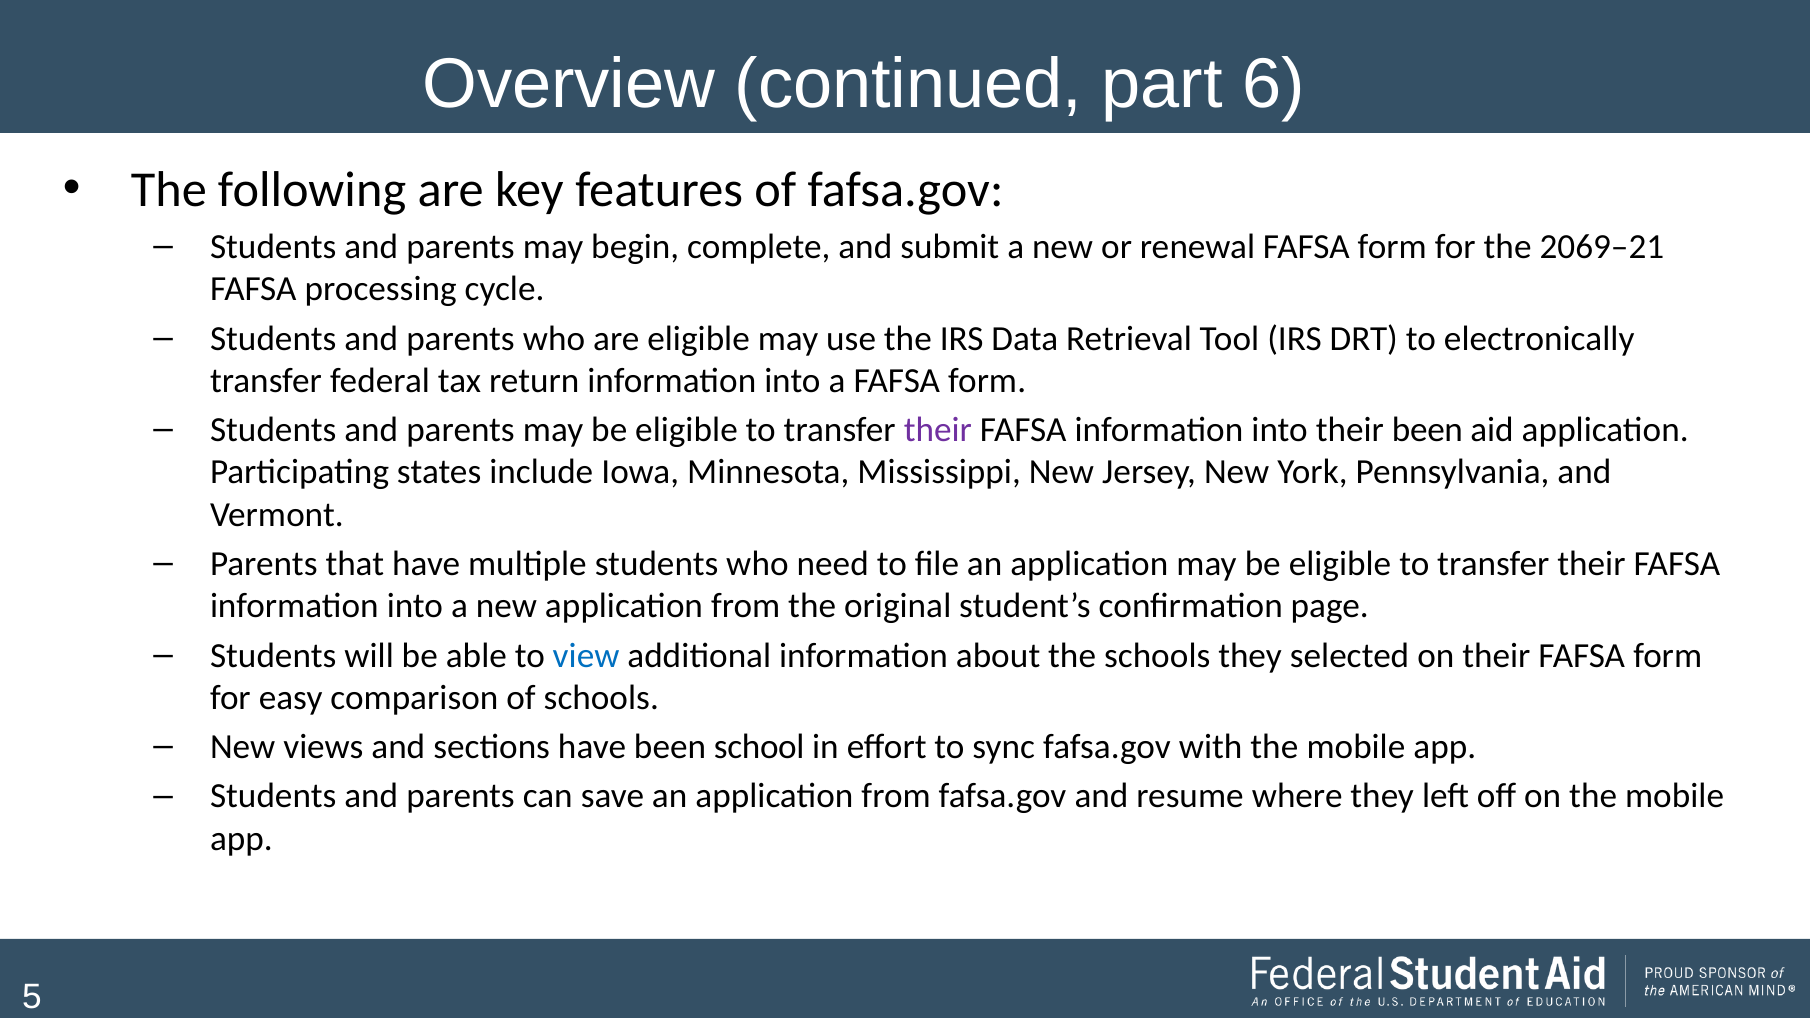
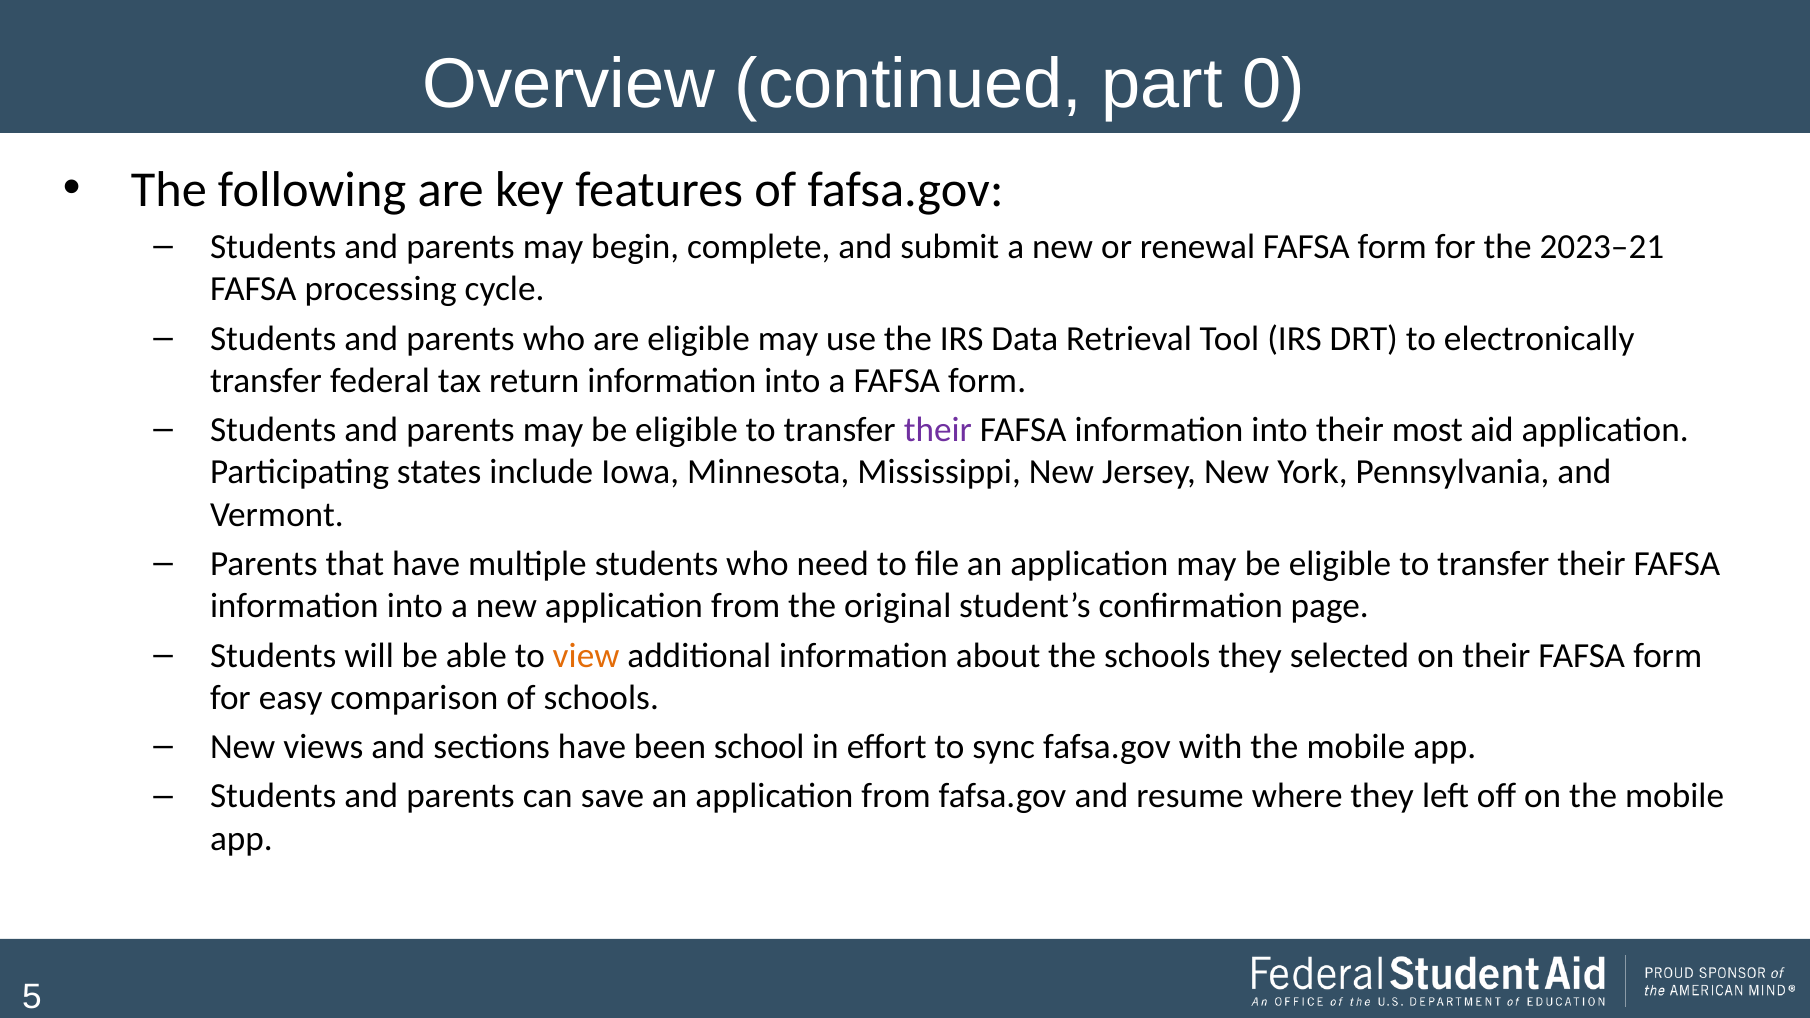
6: 6 -> 0
2069–21: 2069–21 -> 2023–21
their been: been -> most
view colour: blue -> orange
